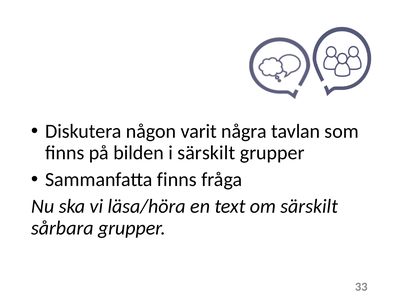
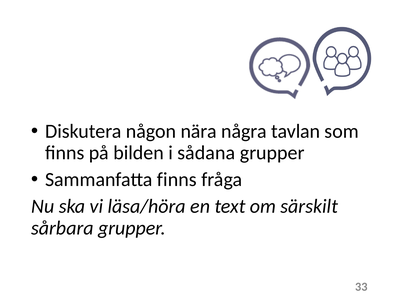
varit: varit -> nära
i särskilt: särskilt -> sådana
